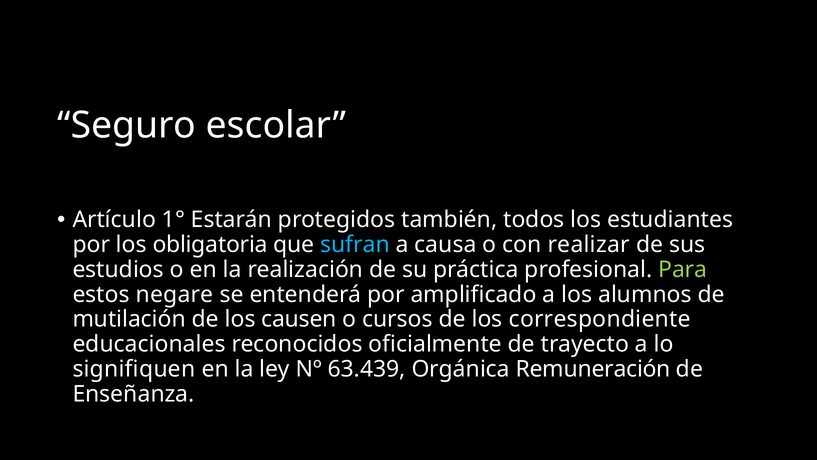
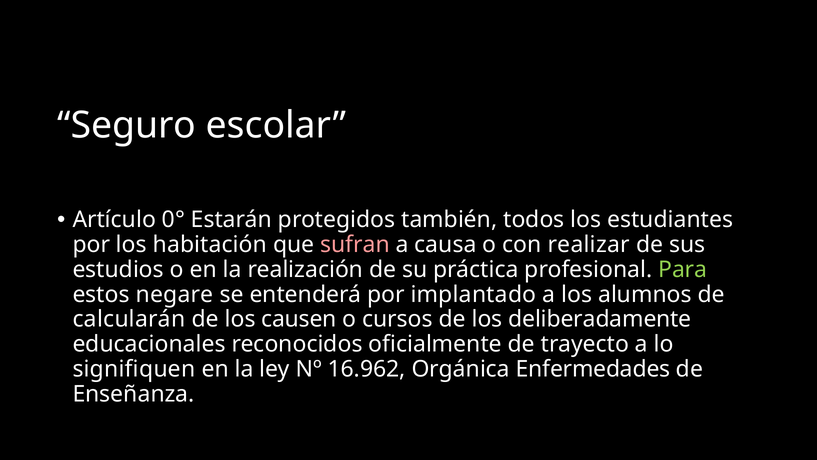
1°: 1° -> 0°
obligatoria: obligatoria -> habitación
sufran colour: light blue -> pink
amplificado: amplificado -> implantado
mutilación: mutilación -> calcularán
correspondiente: correspondiente -> deliberadamente
63.439: 63.439 -> 16.962
Remuneración: Remuneración -> Enfermedades
